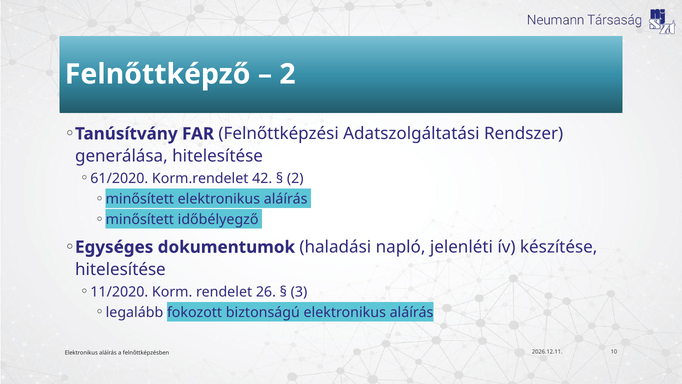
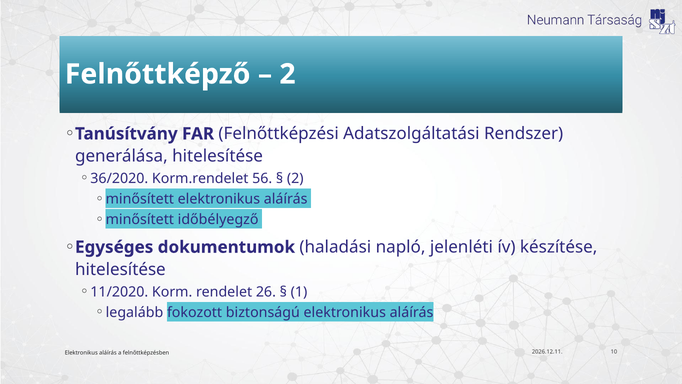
61/2020: 61/2020 -> 36/2020
42: 42 -> 56
3: 3 -> 1
